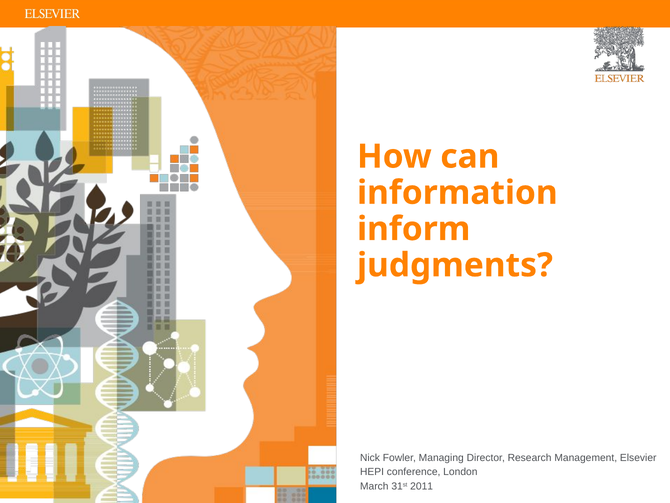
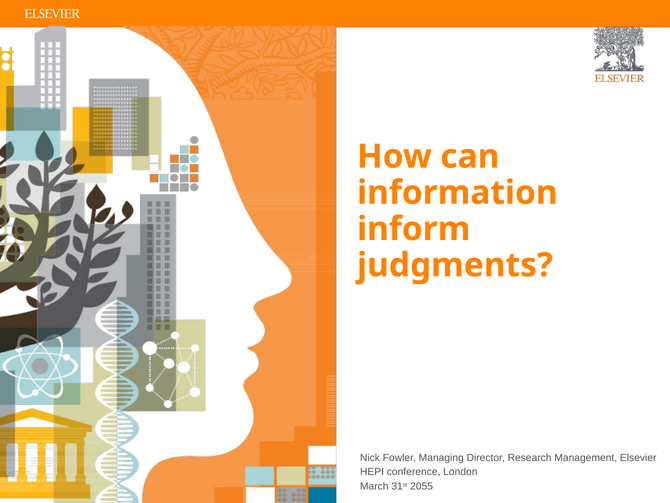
2011: 2011 -> 2055
